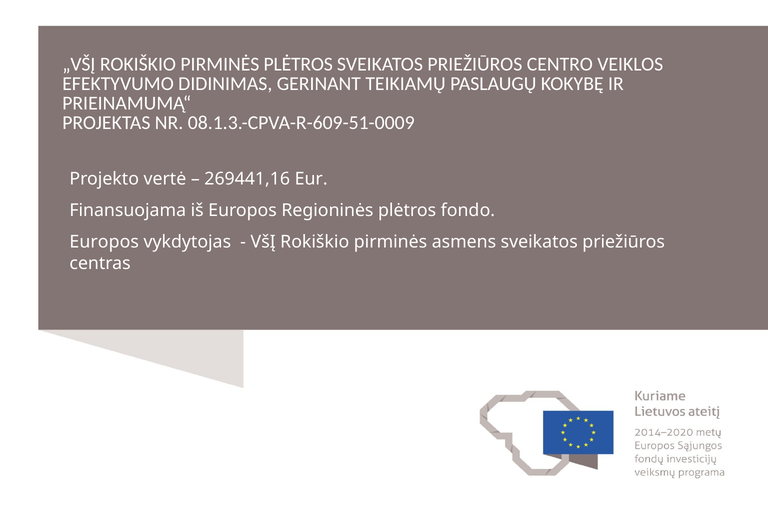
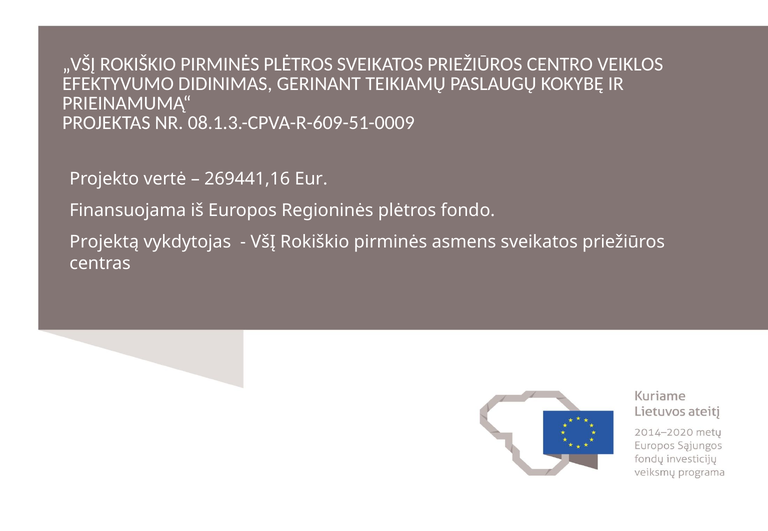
Europos at (104, 242): Europos -> Projektą
